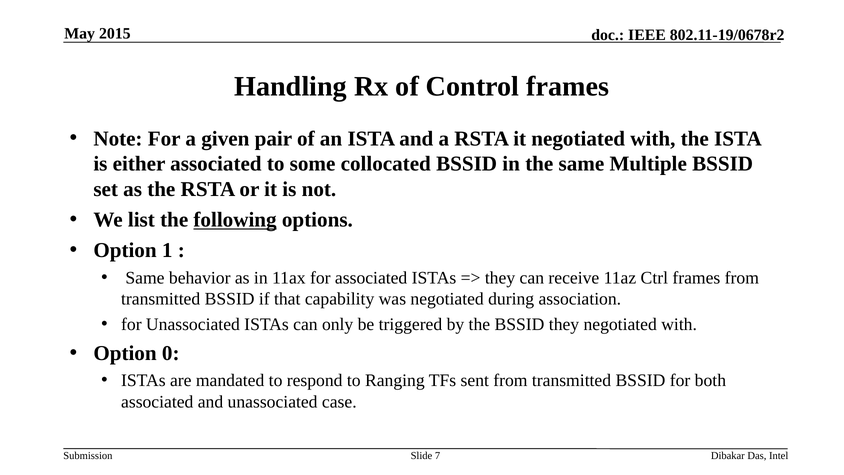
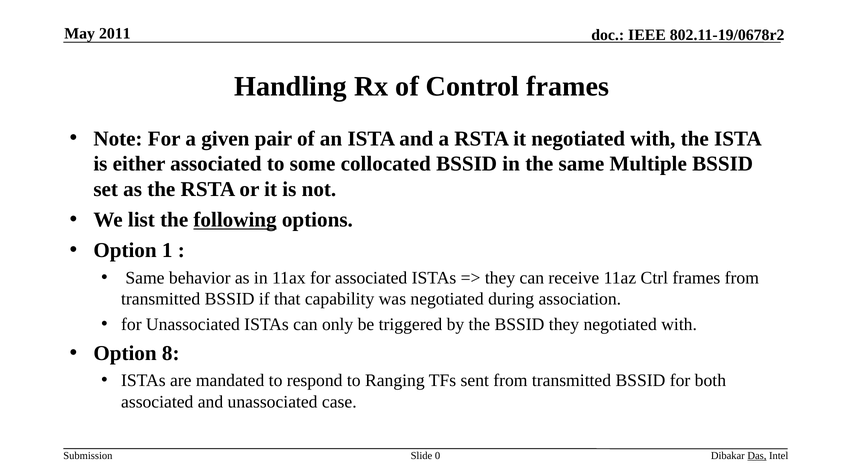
2015: 2015 -> 2011
0: 0 -> 8
7: 7 -> 0
Das underline: none -> present
